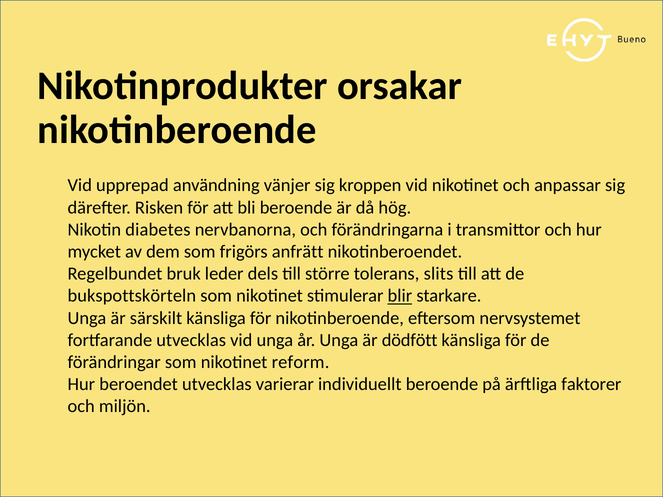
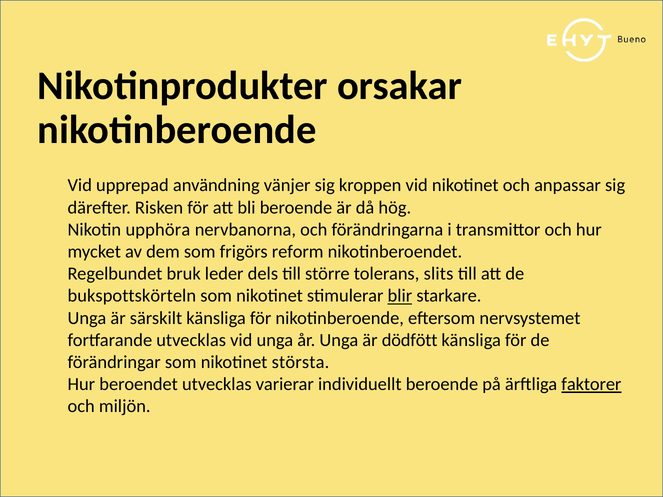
diabetes: diabetes -> upphöra
anfrätt: anfrätt -> reform
reform: reform -> största
faktorer underline: none -> present
